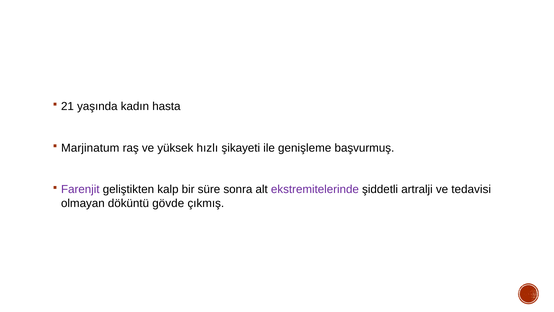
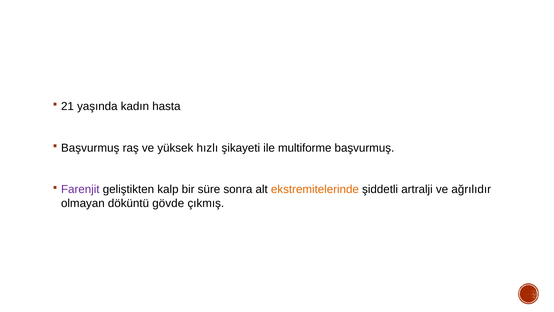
Marjinatum at (90, 148): Marjinatum -> Başvurmuş
genişleme: genişleme -> multiforme
ekstremitelerinde colour: purple -> orange
tedavisi: tedavisi -> ağrılıdır
